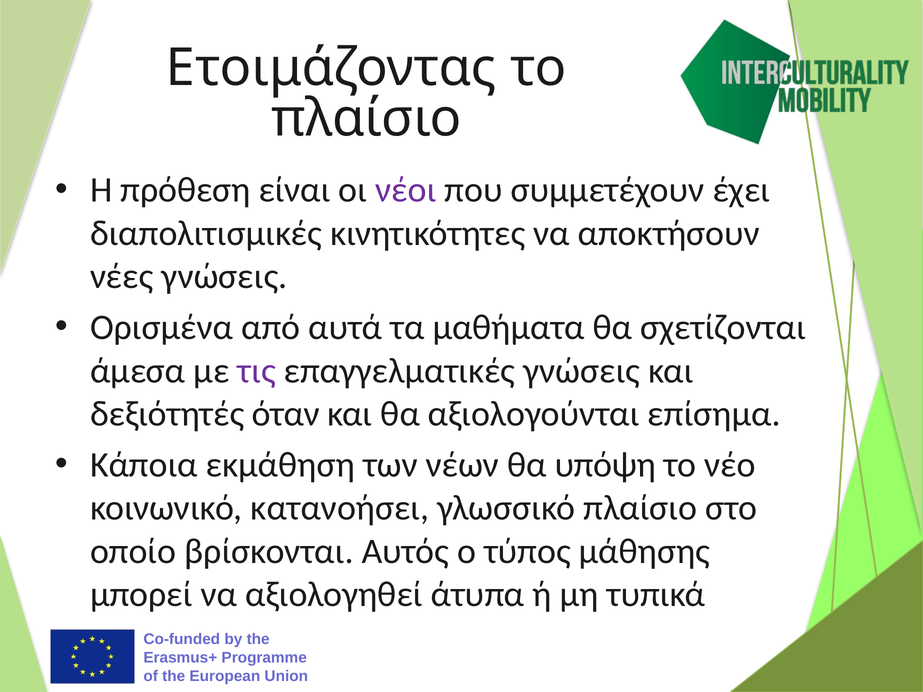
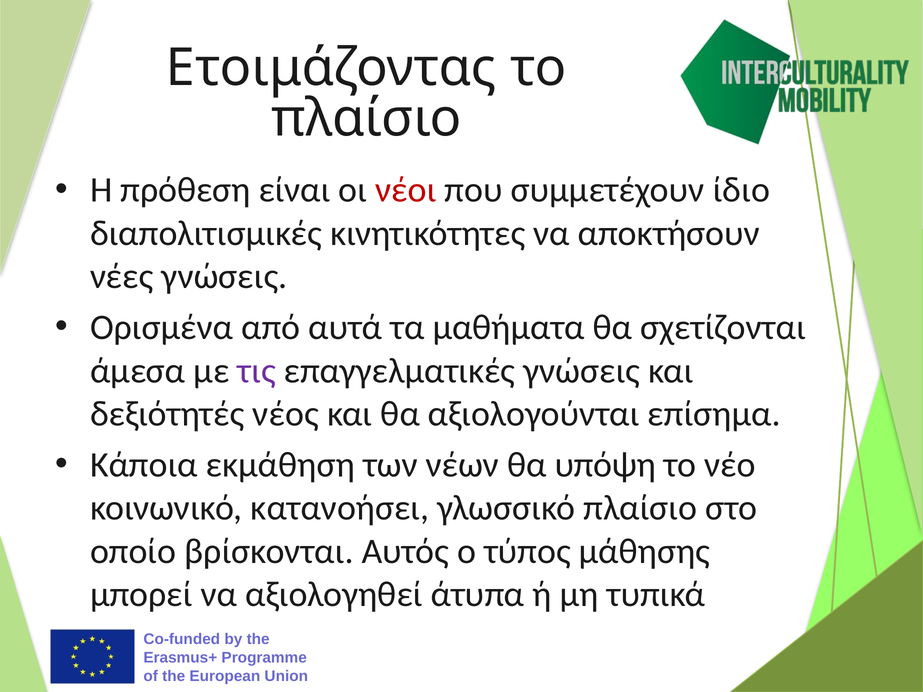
νέοι colour: purple -> red
έχει: έχει -> ίδιο
όταν: όταν -> νέος
